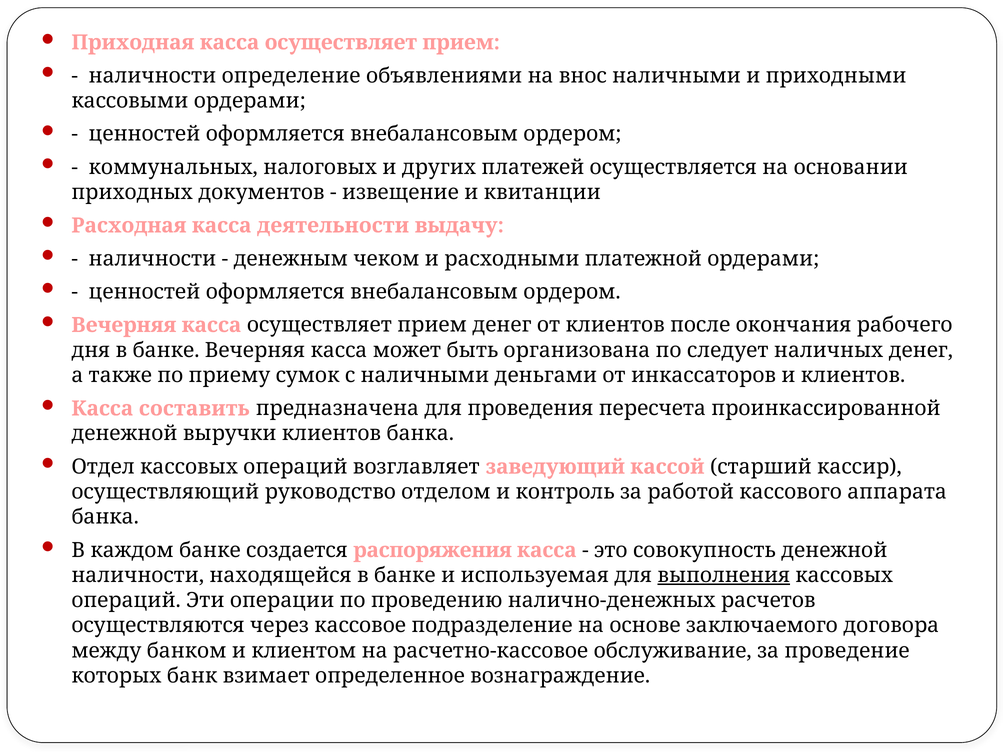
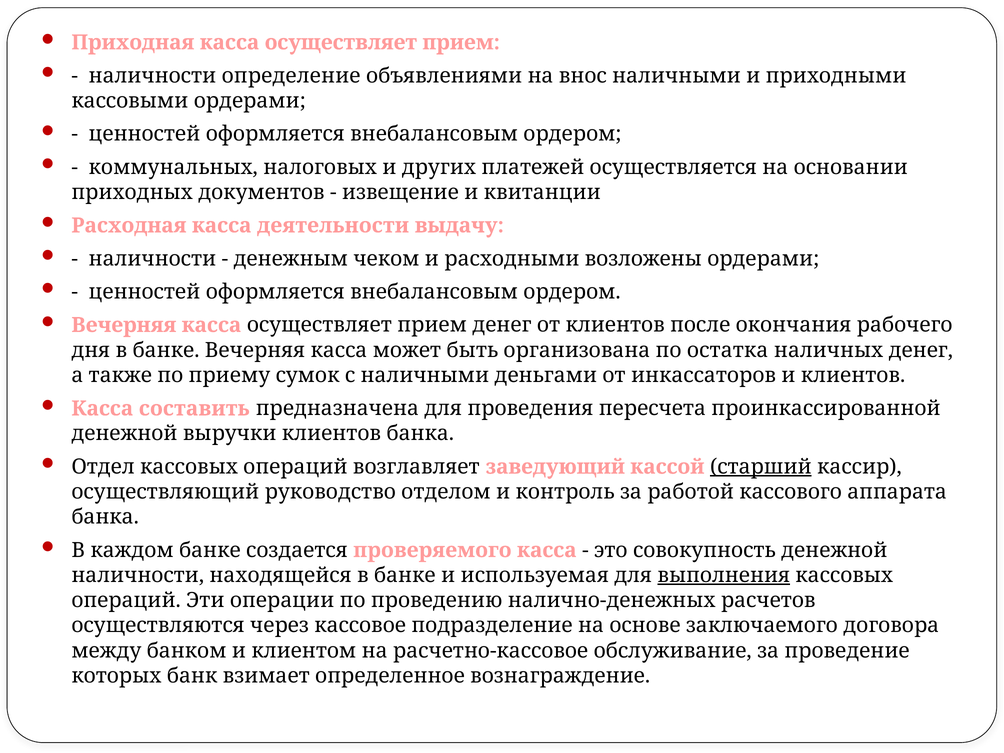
платежной: платежной -> возложены
следует: следует -> остатка
старший underline: none -> present
распоряжения: распоряжения -> проверяемого
